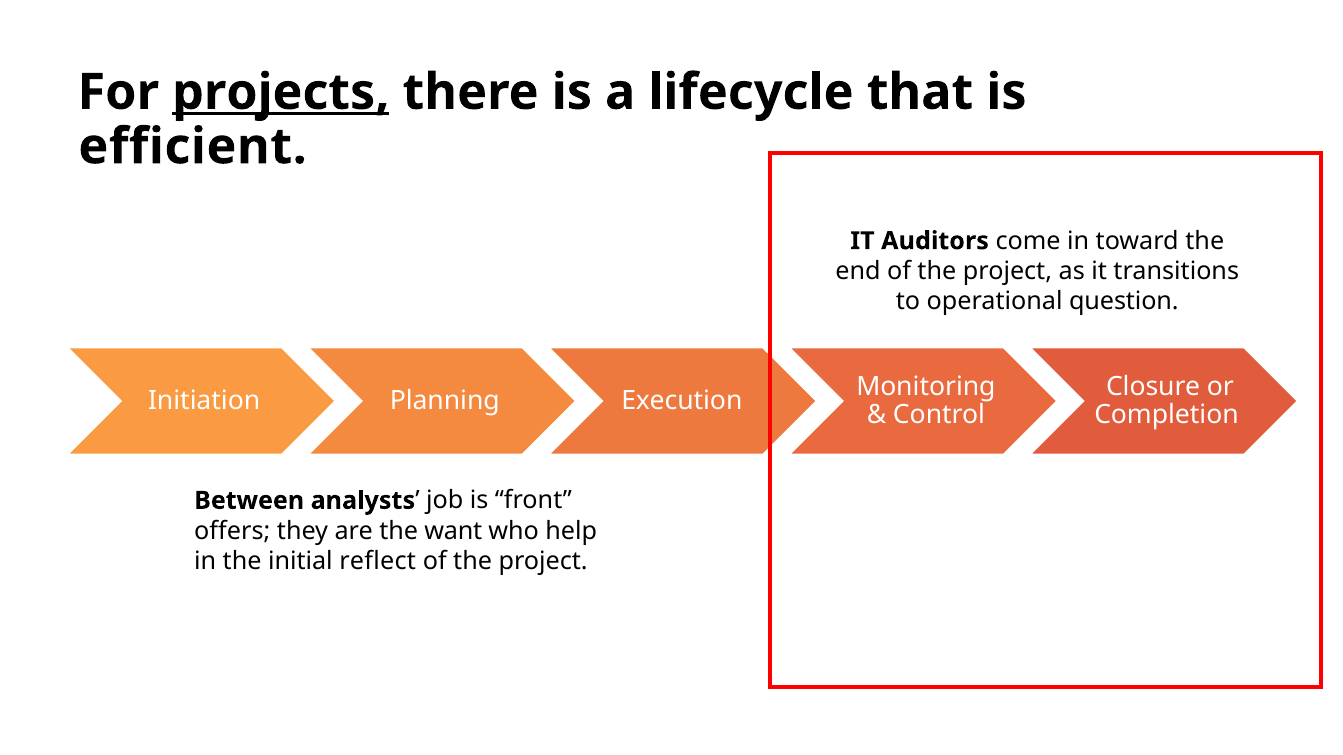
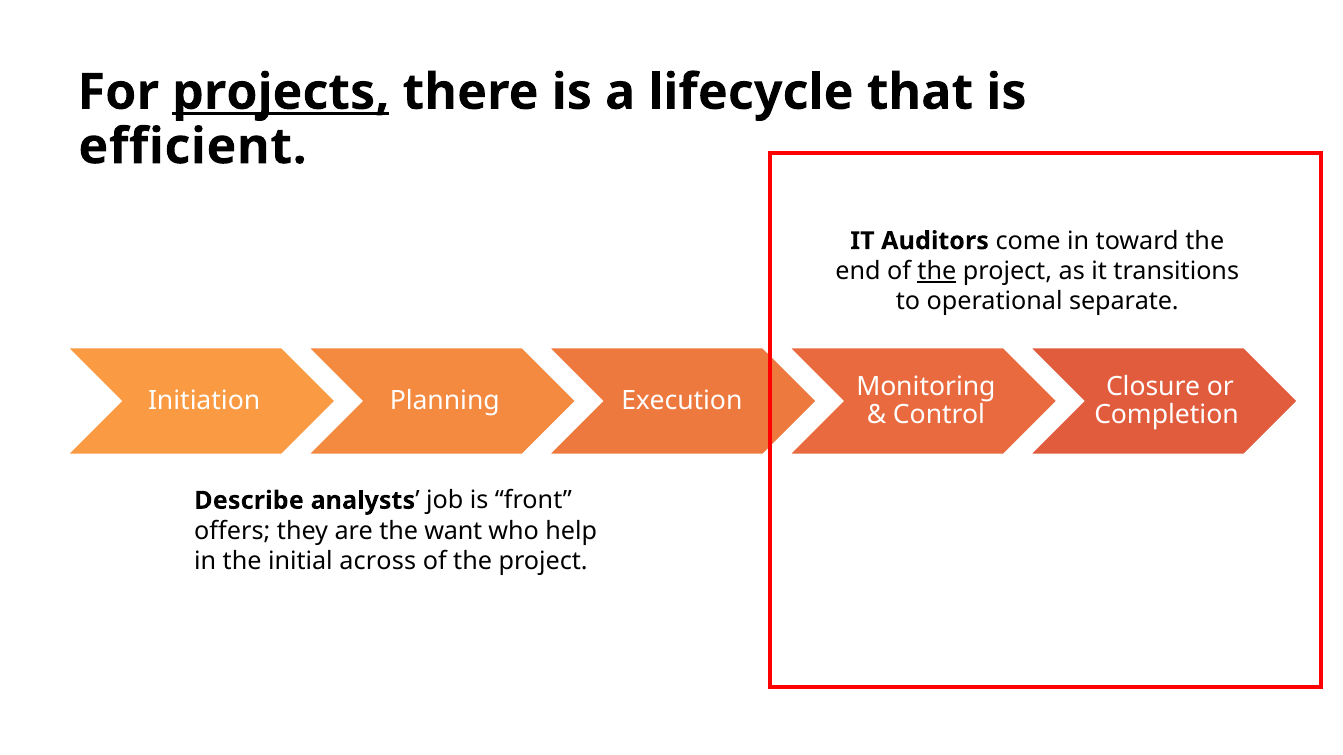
the at (937, 271) underline: none -> present
question: question -> separate
Between: Between -> Describe
reflect: reflect -> across
